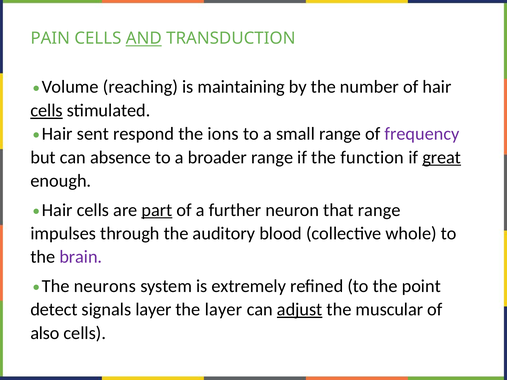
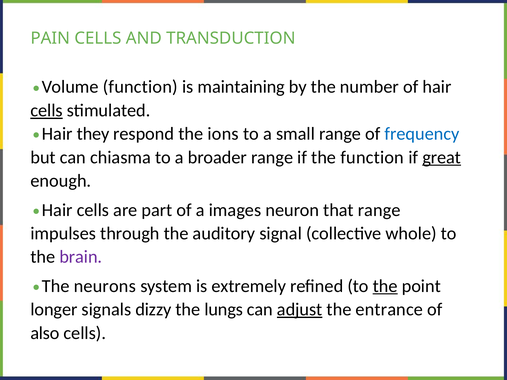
AND underline: present -> none
reaching at (140, 87): reaching -> function
sent: sent -> they
frequency colour: purple -> blue
absence: absence -> chiasma
part underline: present -> none
further: further -> images
blood: blood -> signal
the at (385, 286) underline: none -> present
detect: detect -> longer
signals layer: layer -> dizzy
the layer: layer -> lungs
muscular: muscular -> entrance
